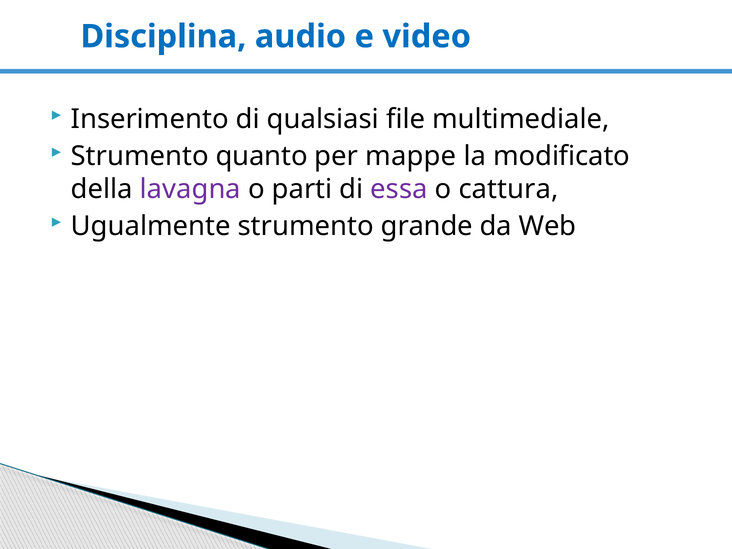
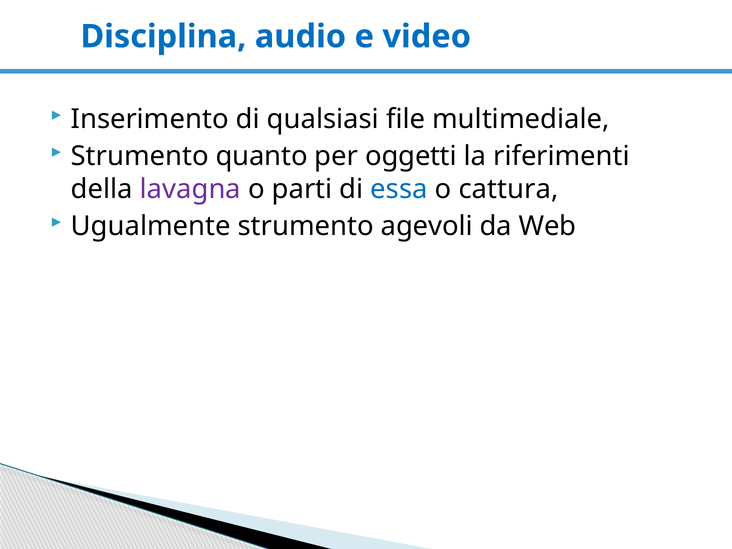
mappe: mappe -> oggetti
modificato: modificato -> riferimenti
essa colour: purple -> blue
grande: grande -> agevoli
